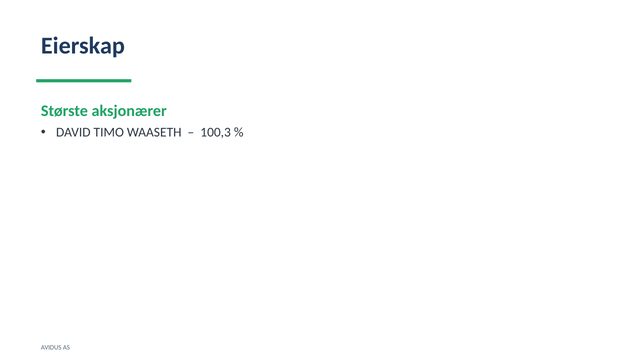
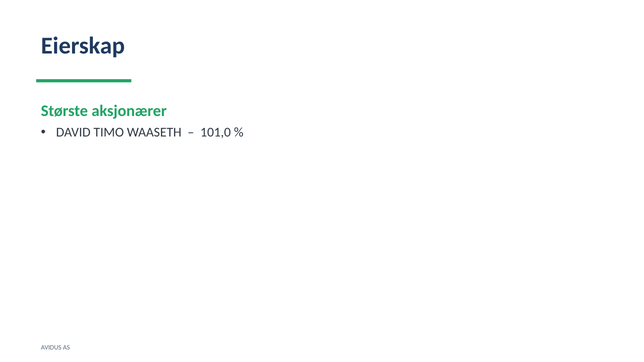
100,3: 100,3 -> 101,0
